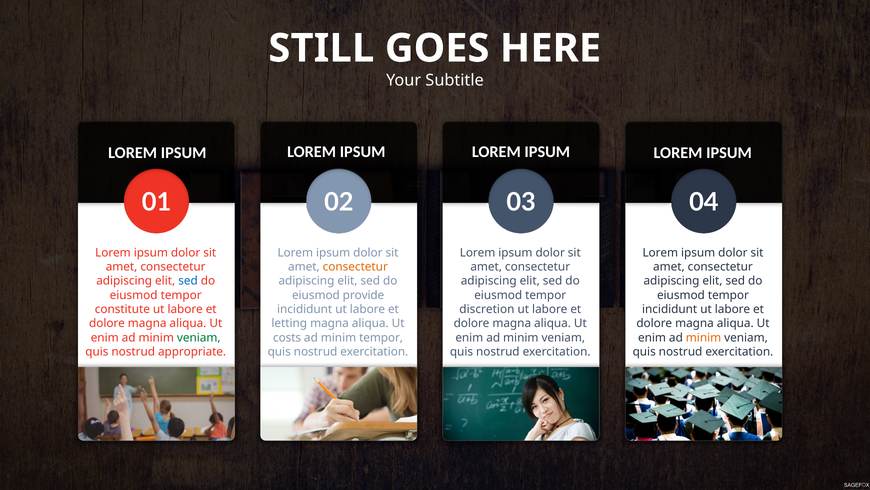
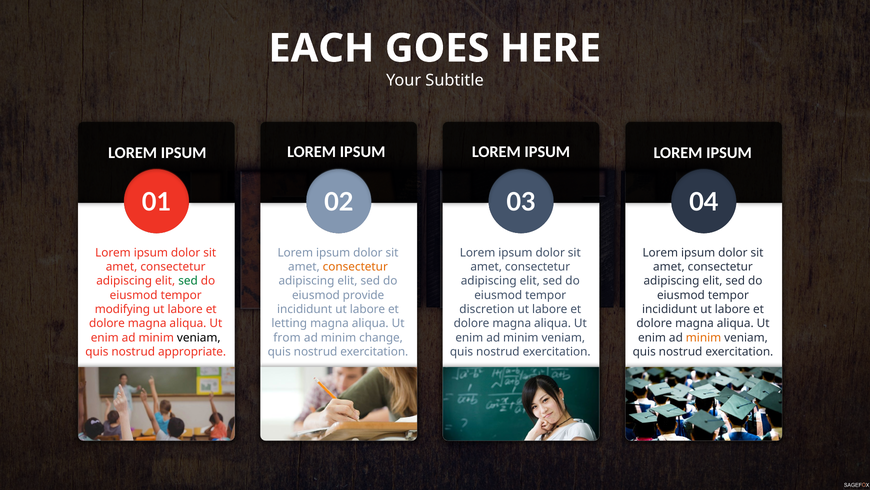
STILL: STILL -> EACH
sed at (188, 281) colour: blue -> green
constitute: constitute -> modifying
veniam at (199, 337) colour: green -> black
costs: costs -> from
minim tempor: tempor -> change
